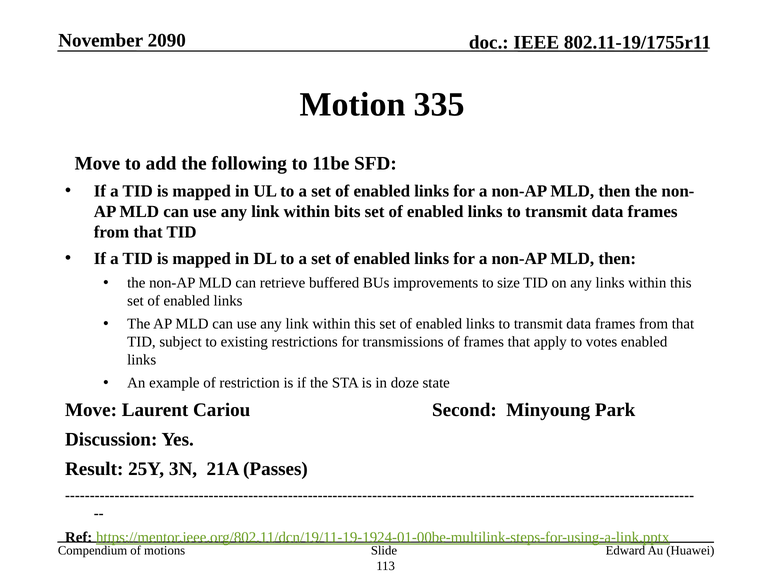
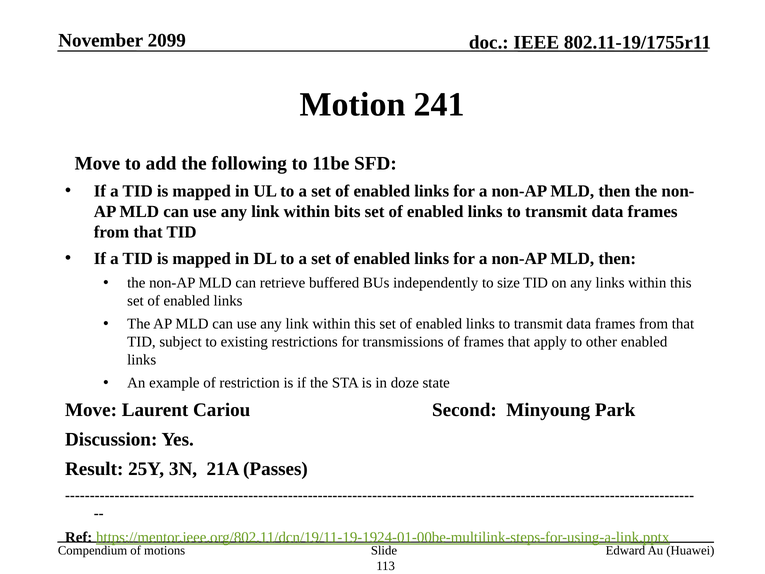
2090: 2090 -> 2099
335: 335 -> 241
improvements: improvements -> independently
votes: votes -> other
